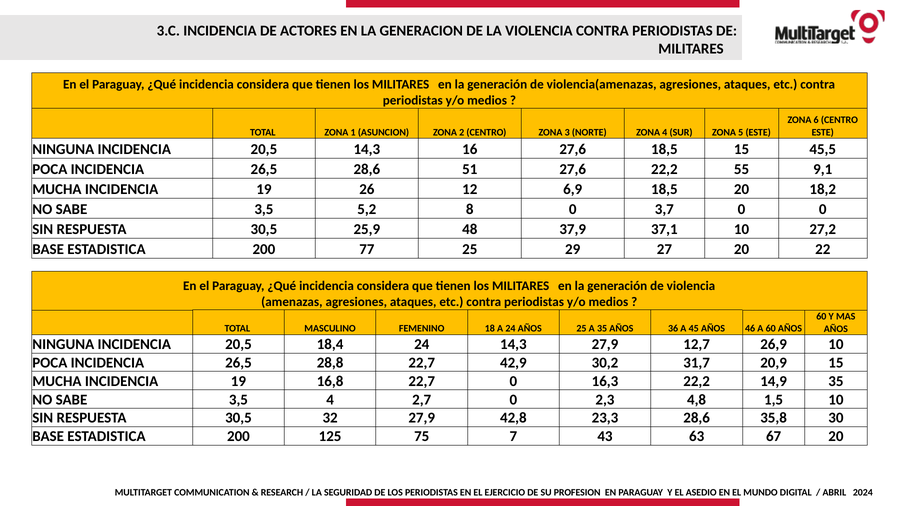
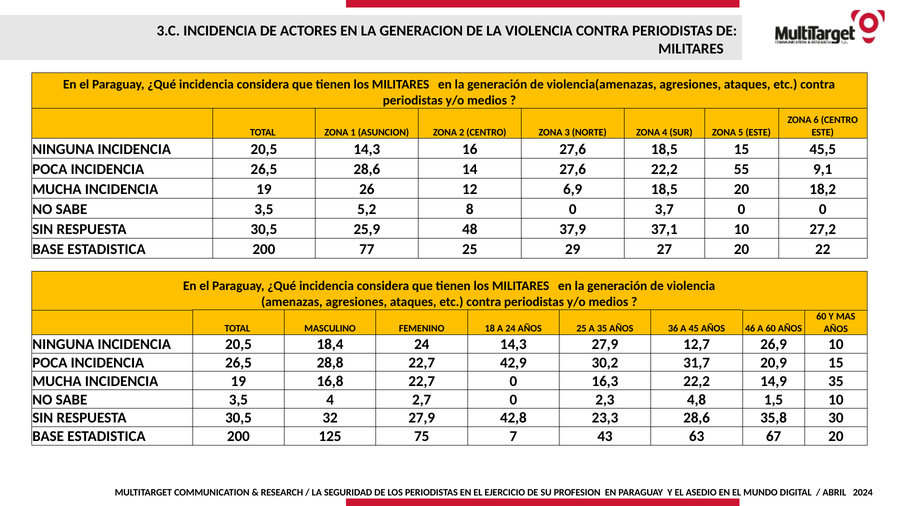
51: 51 -> 14
